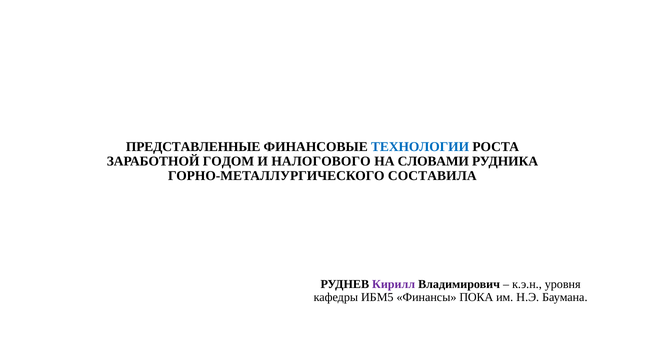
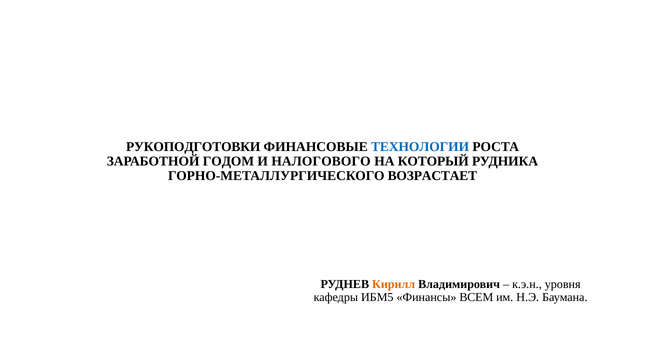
ПРЕДСТАВЛЕННЫЕ: ПРЕДСТАВЛЕННЫЕ -> РУКОПОДГОТОВКИ
СЛОВАМИ: СЛОВАМИ -> КОТОРЫЙ
СОСТАВИЛА: СОСТАВИЛА -> ВОЗРАСТАЕТ
Кирилл colour: purple -> orange
ПОКА: ПОКА -> ВСЕМ
